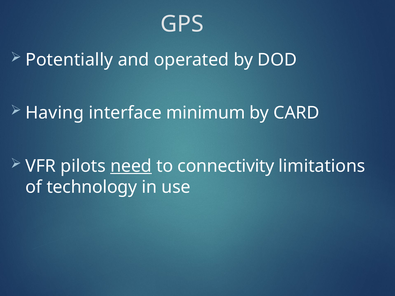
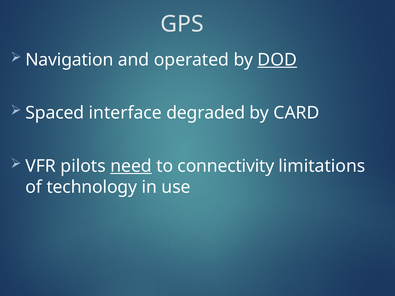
Potentially: Potentially -> Navigation
DOD underline: none -> present
Having: Having -> Spaced
minimum: minimum -> degraded
